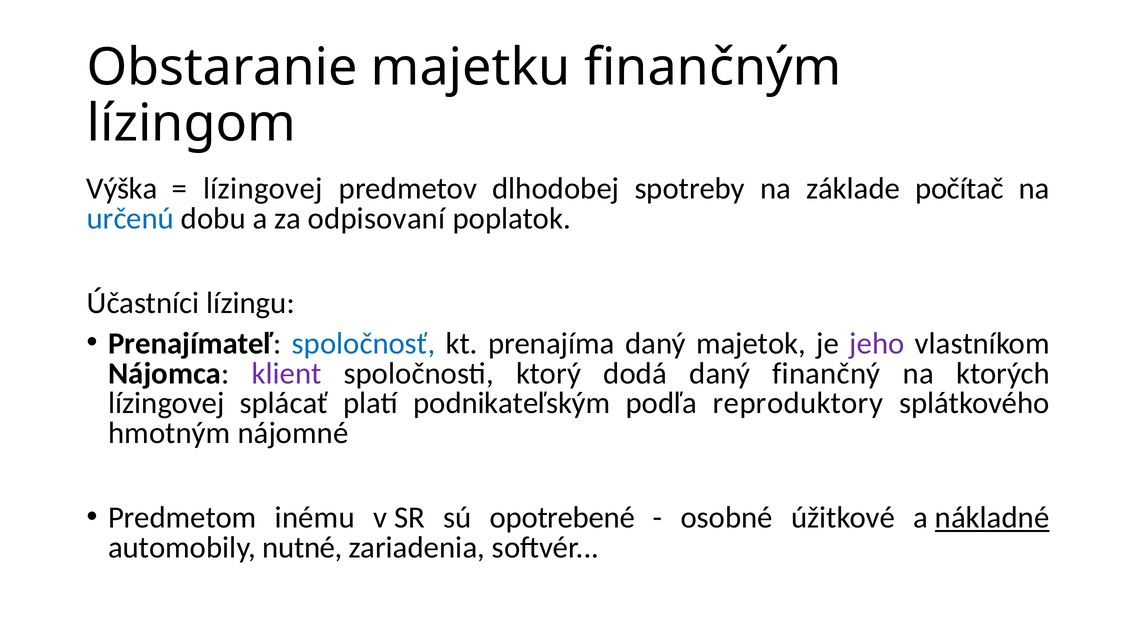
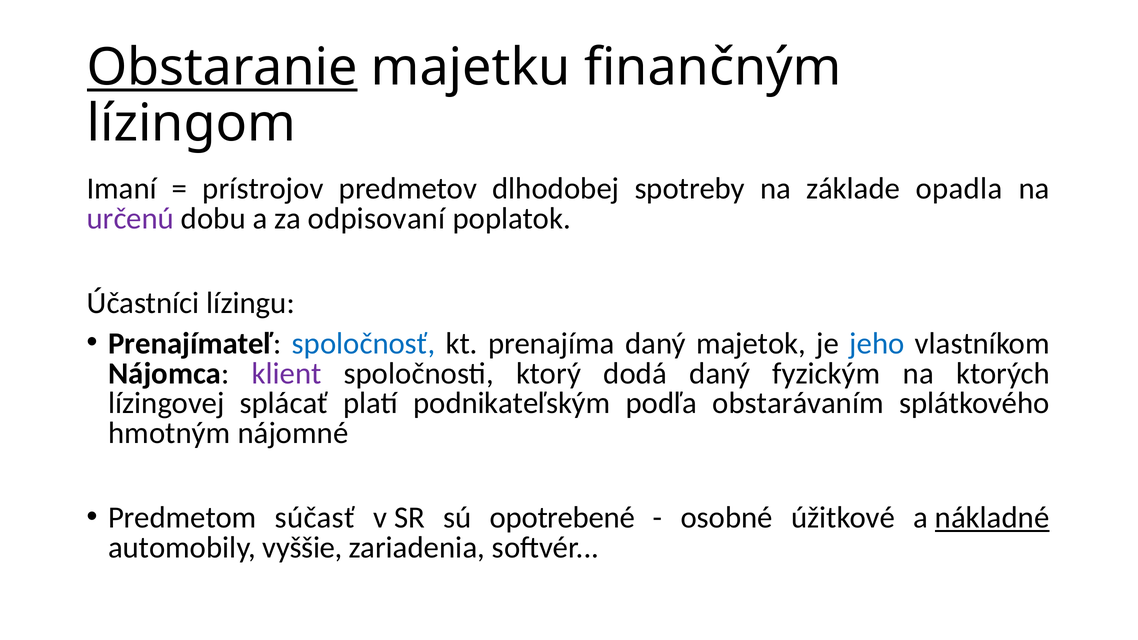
Obstaranie underline: none -> present
Výška: Výška -> Imaní
lízingovej at (263, 188): lízingovej -> prístrojov
počítač: počítač -> opadla
určenú colour: blue -> purple
jeho colour: purple -> blue
finančný: finančný -> fyzickým
reproduktory: reproduktory -> obstarávaním
inému: inému -> súčasť
nutné: nutné -> vyššie
